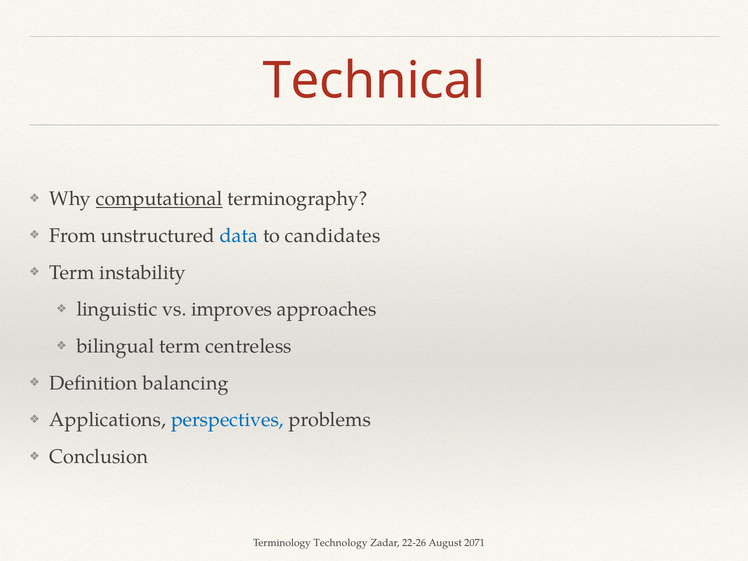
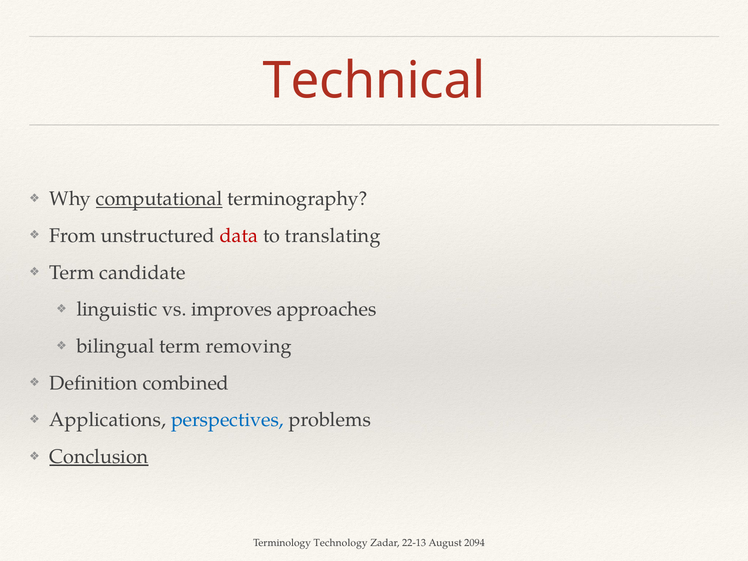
data colour: blue -> red
candidates: candidates -> translating
instability: instability -> candidate
centreless: centreless -> removing
balancing: balancing -> combined
Conclusion underline: none -> present
22-26: 22-26 -> 22-13
2071: 2071 -> 2094
